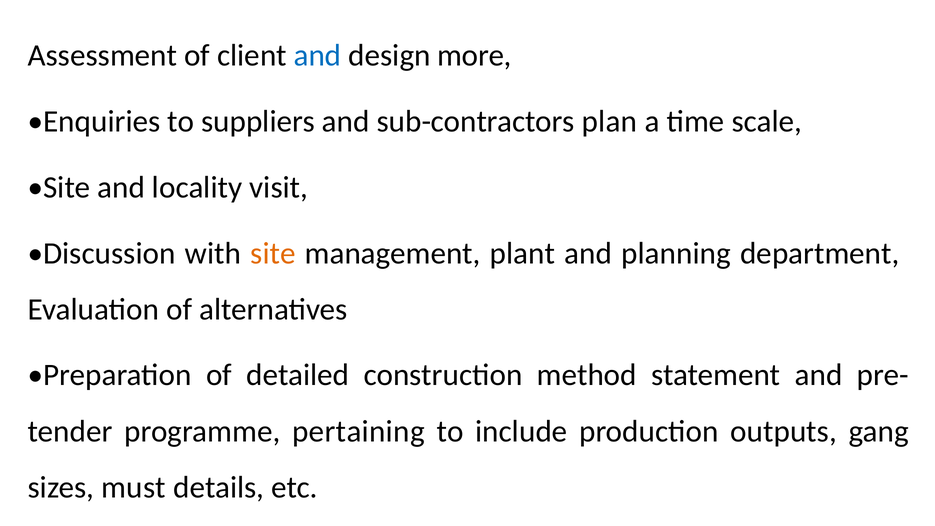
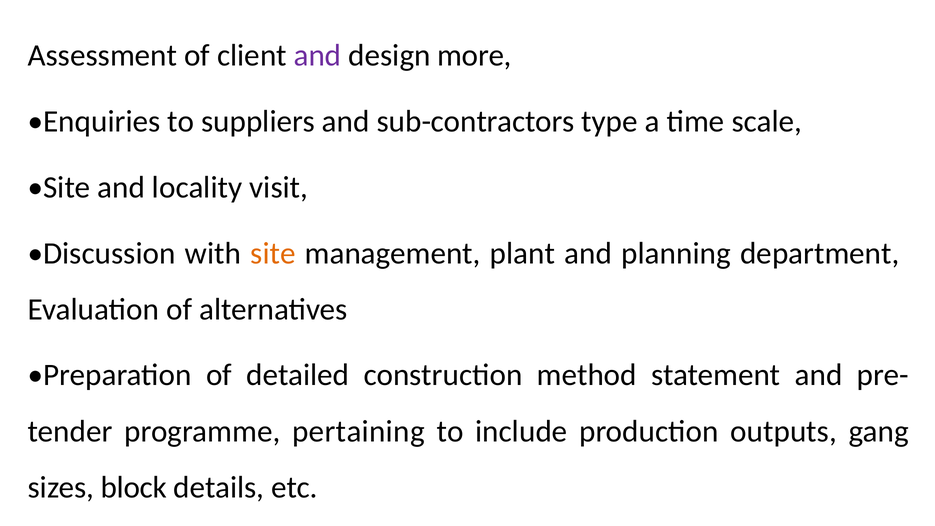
and at (317, 56) colour: blue -> purple
plan: plan -> type
must: must -> block
